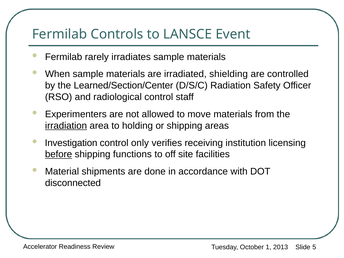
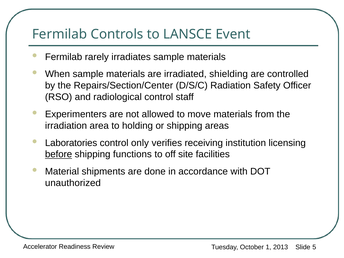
Learned/Section/Center: Learned/Section/Center -> Repairs/Section/Center
irradiation underline: present -> none
Investigation: Investigation -> Laboratories
disconnected: disconnected -> unauthorized
